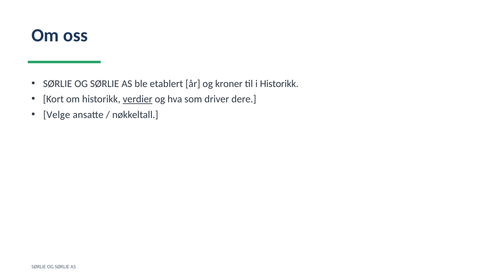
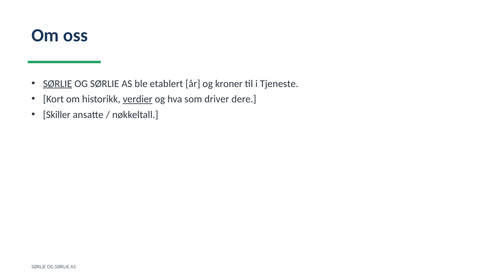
SØRLIE at (58, 84) underline: none -> present
i Historikk: Historikk -> Tjeneste
Velge: Velge -> Skiller
